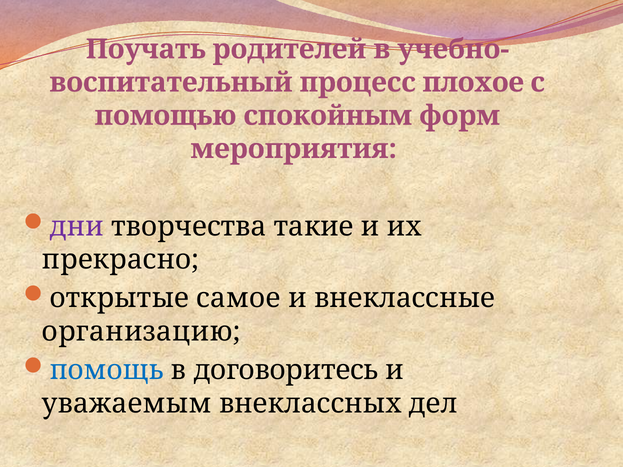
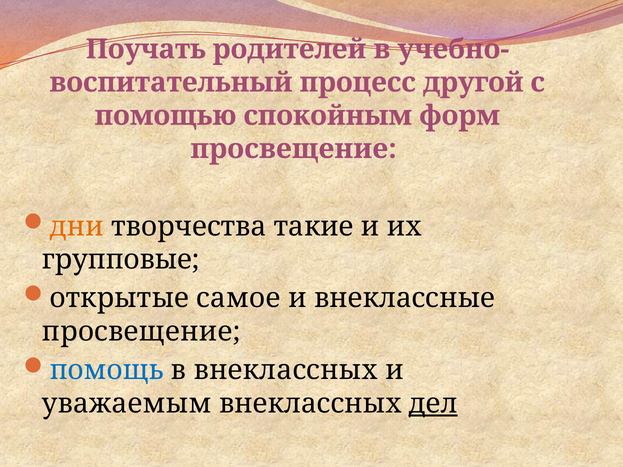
плохое: плохое -> другой
мероприятия at (294, 149): мероприятия -> просвещение
дни colour: purple -> orange
прекрасно: прекрасно -> групповые
организацию at (141, 332): организацию -> просвещение
в договоритесь: договоритесь -> внеклассных
дел underline: none -> present
